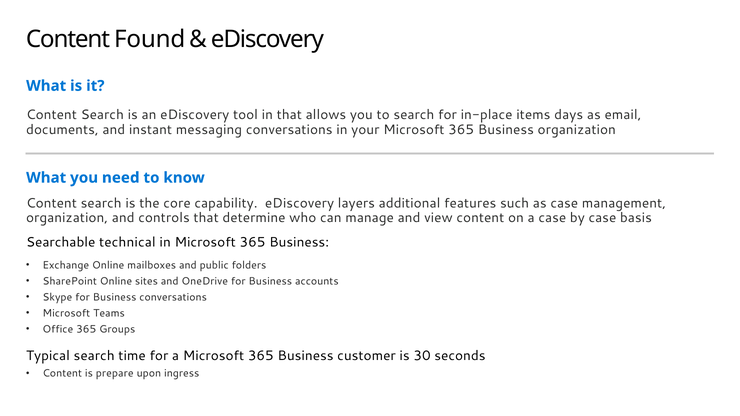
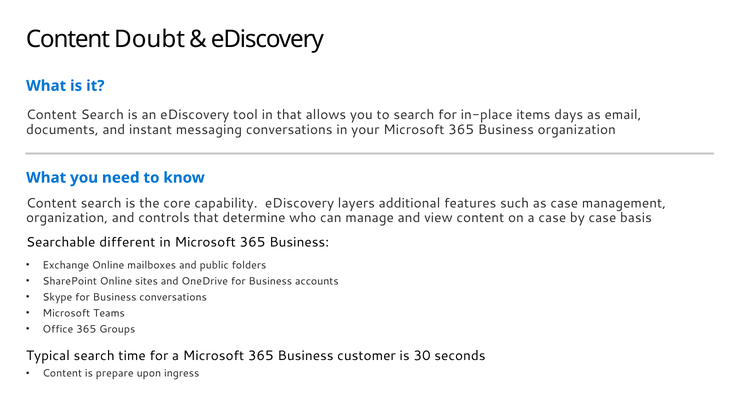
Found: Found -> Doubt
technical: technical -> different
